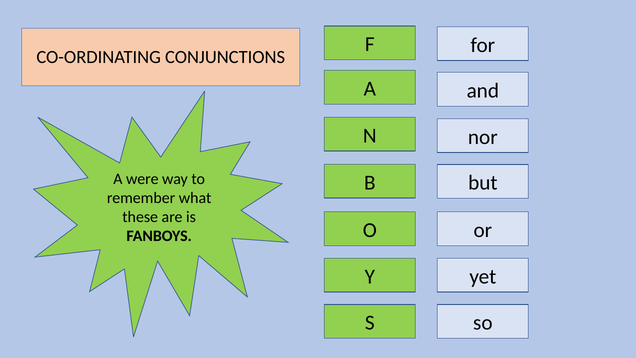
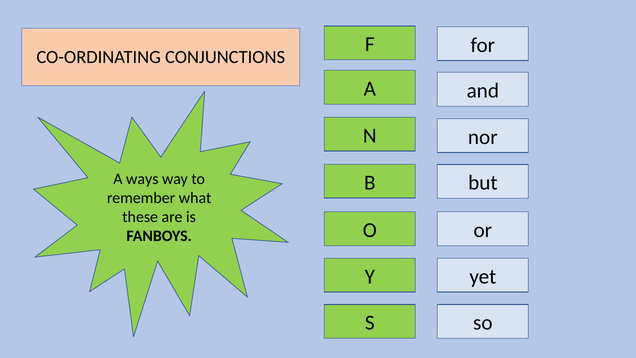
were: were -> ways
